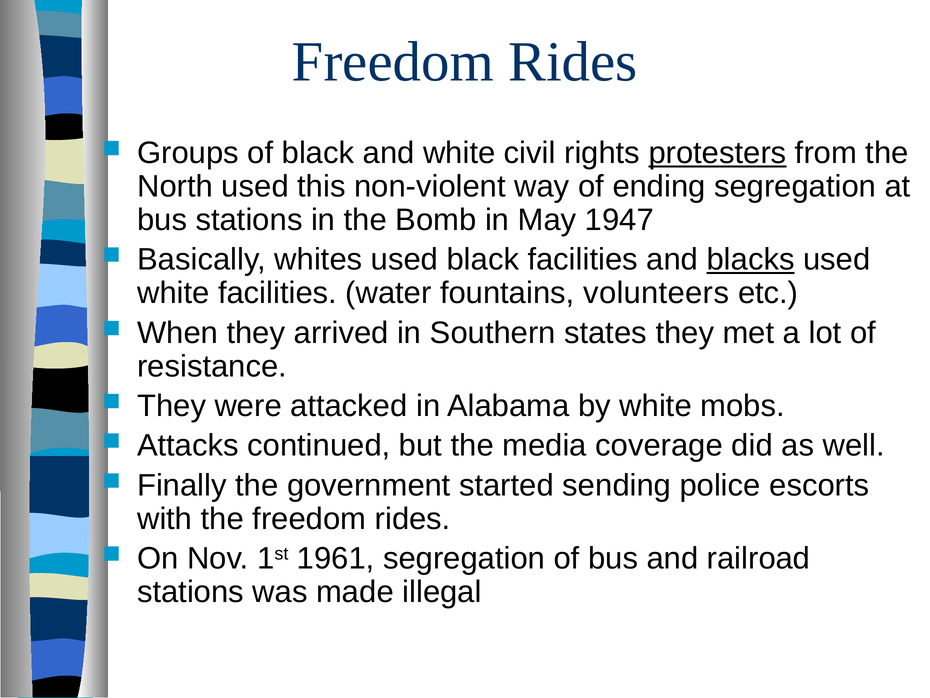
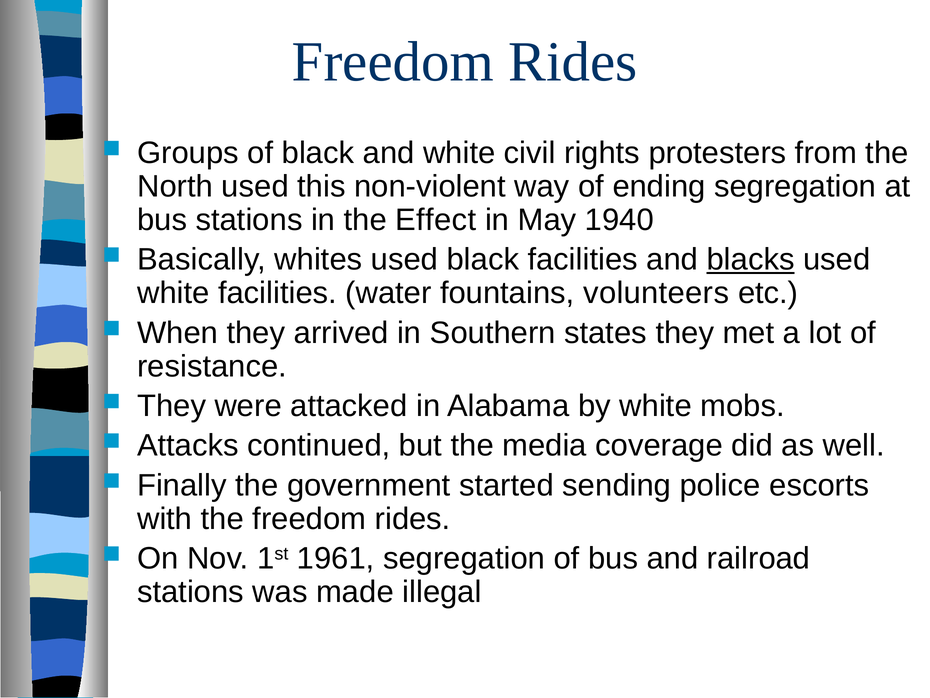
protesters underline: present -> none
Bomb: Bomb -> Effect
1947: 1947 -> 1940
